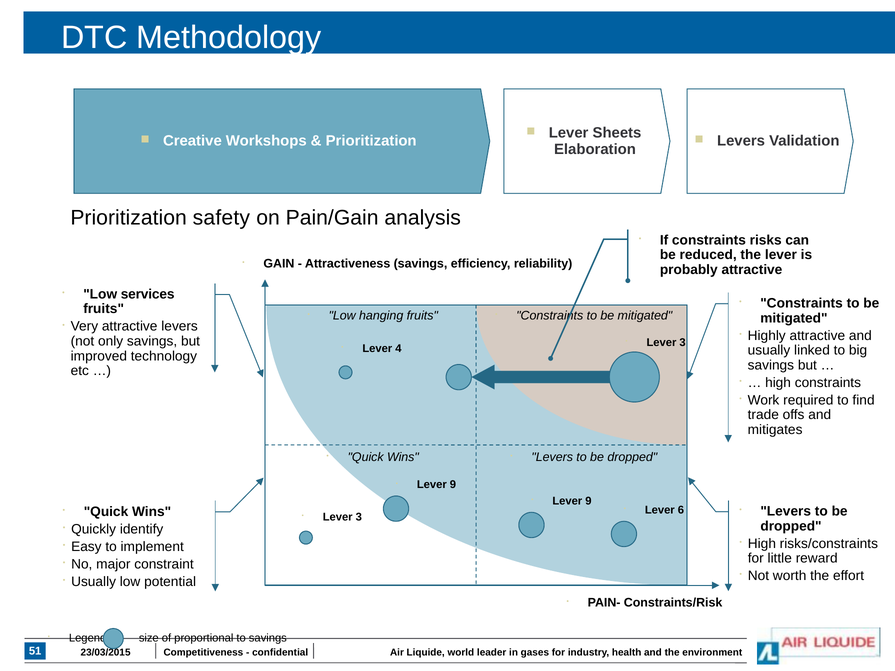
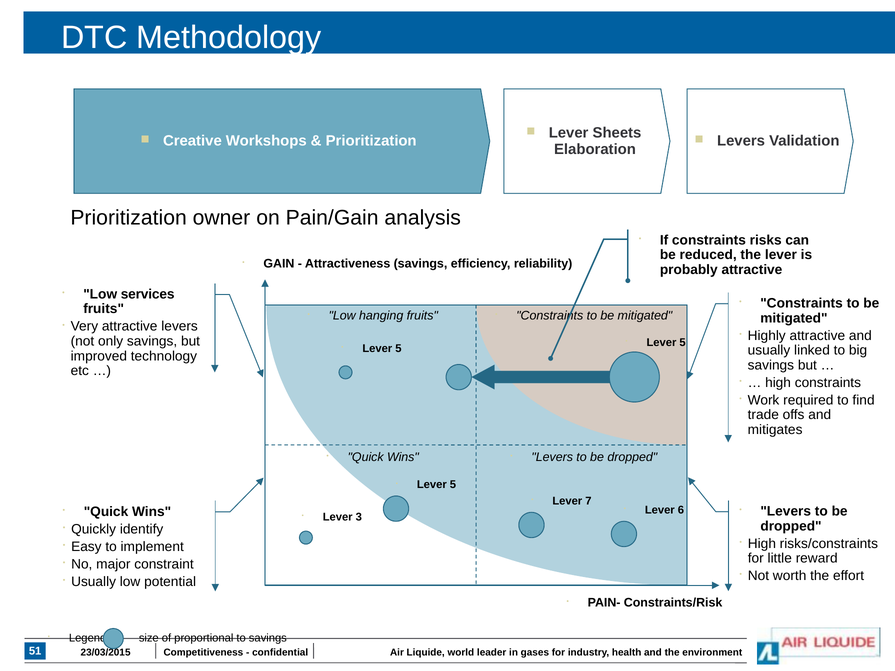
safety: safety -> owner
3 at (683, 343): 3 -> 5
4 at (398, 348): 4 -> 5
9 at (453, 485): 9 -> 5
9 at (588, 501): 9 -> 7
